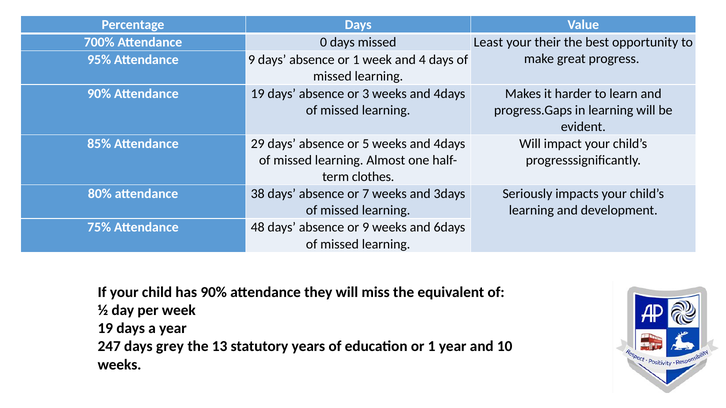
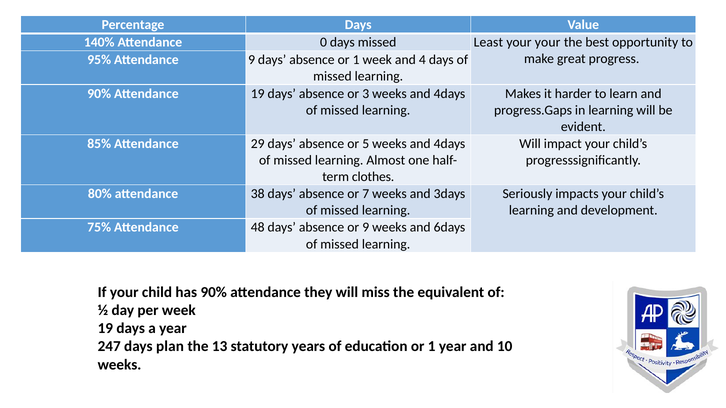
700%: 700% -> 140%
your their: their -> your
grey: grey -> plan
